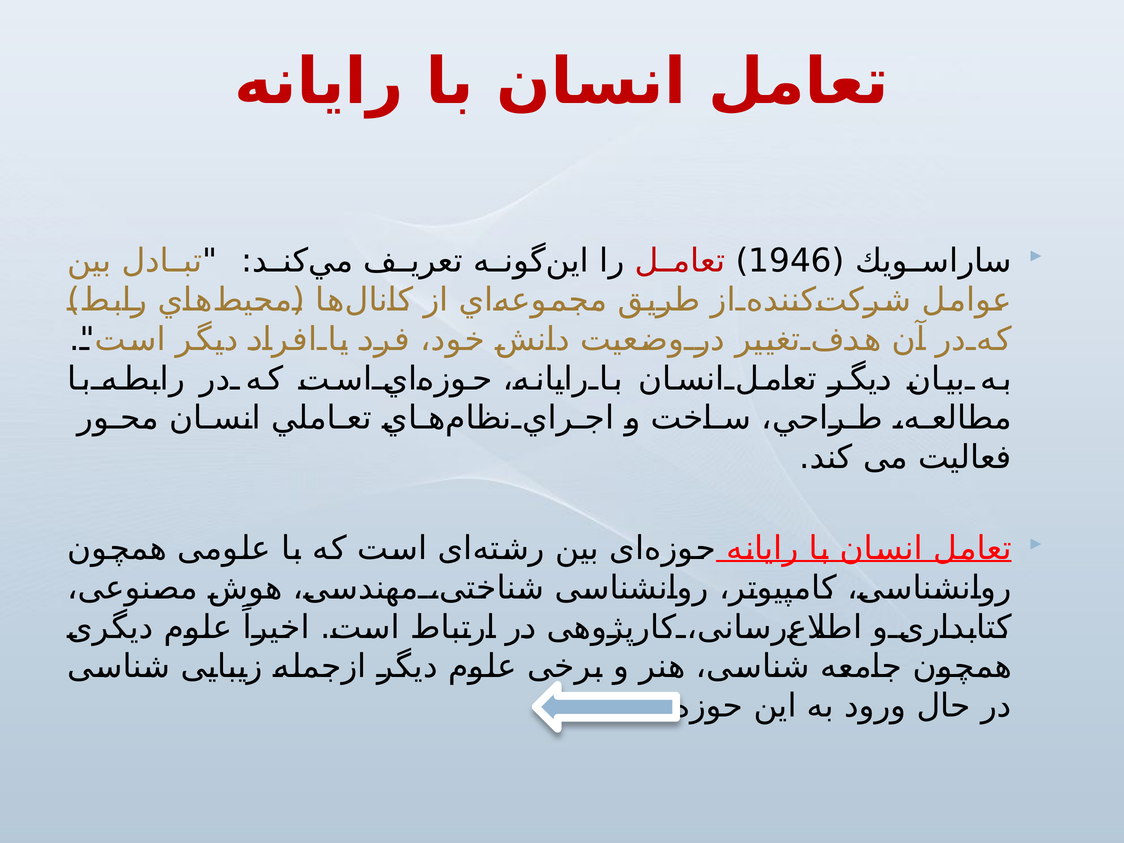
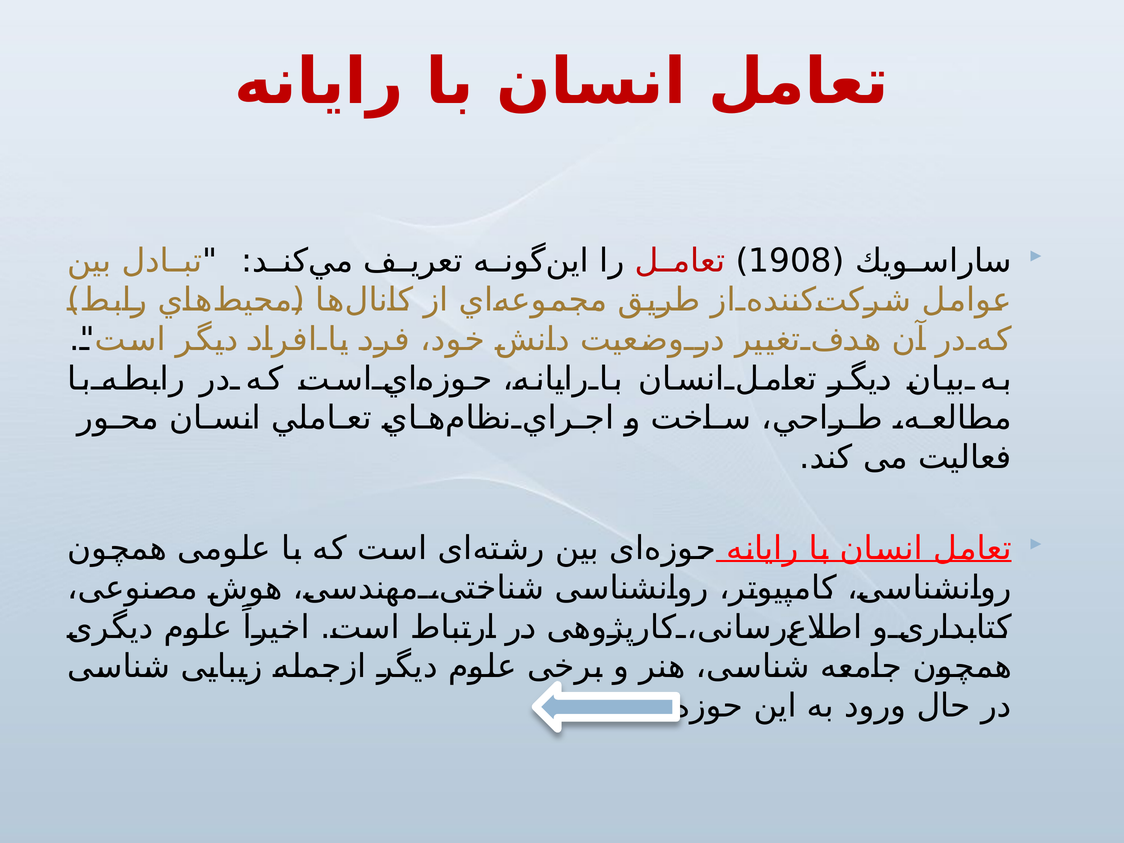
1946: 1946 -> 1908
